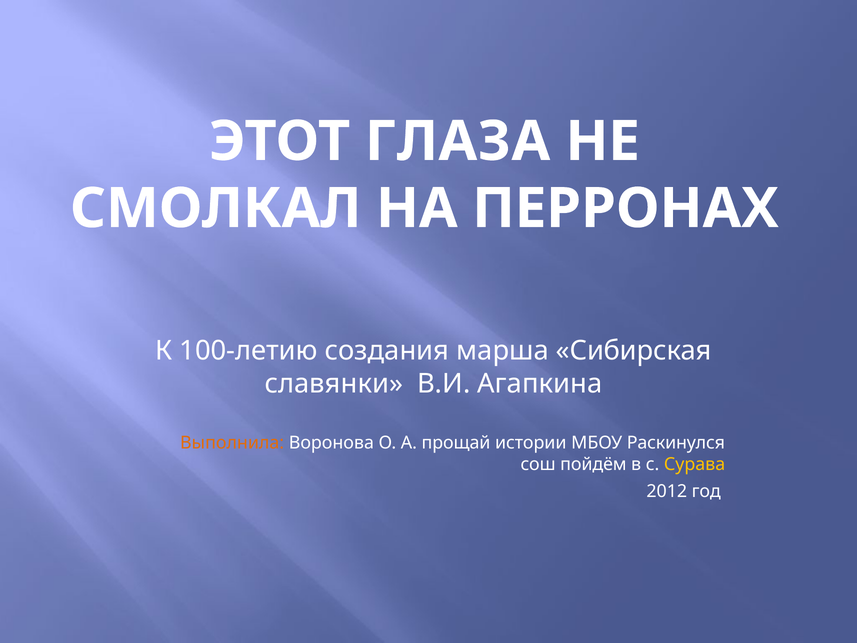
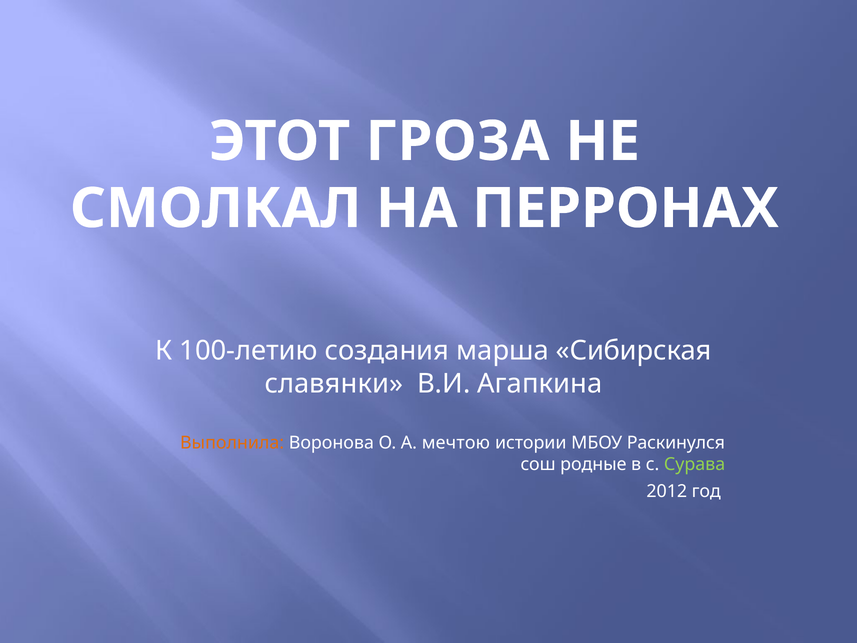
ГЛАЗА: ГЛАЗА -> ГРОЗА
прощай: прощай -> мечтою
пойдём: пойдём -> родные
Сурава colour: yellow -> light green
